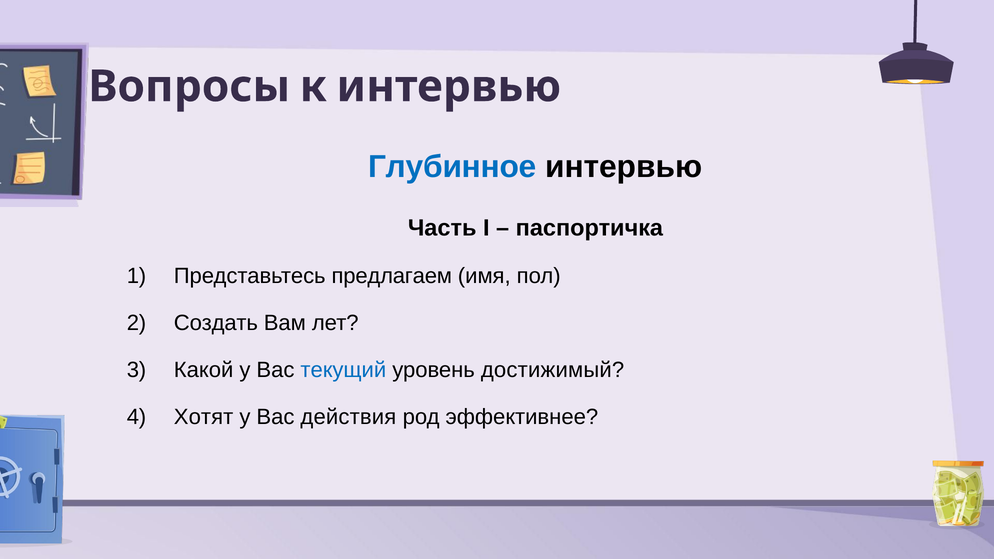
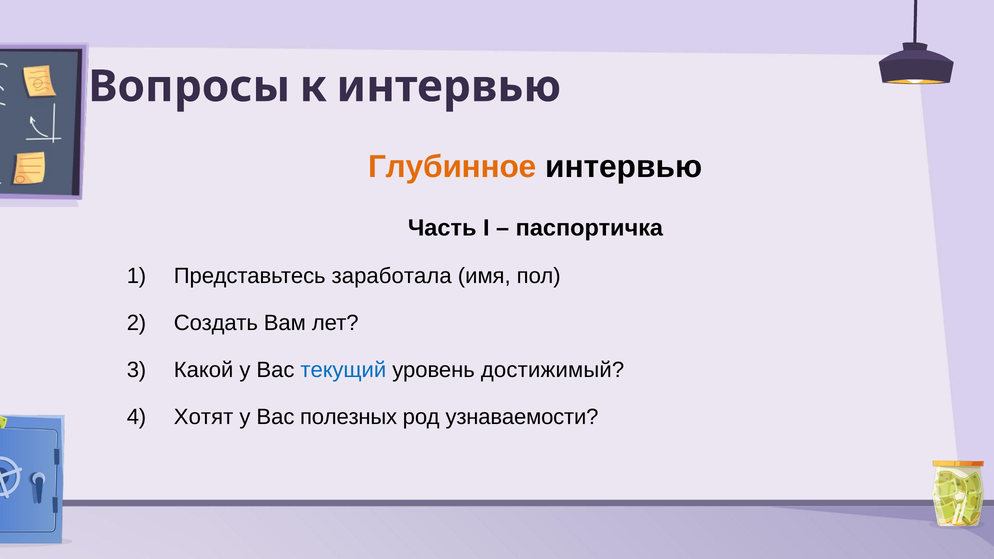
Глубинное colour: blue -> orange
предлагаем: предлагаем -> заработала
действия: действия -> полезных
эффективнее: эффективнее -> узнаваемости
